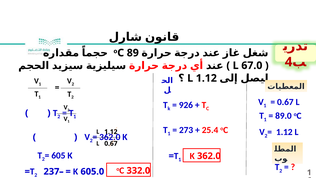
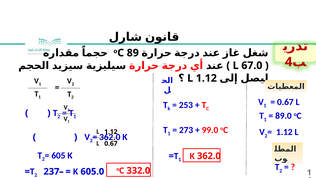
926: 926 -> 253
25.4: 25.4 -> 99.0
